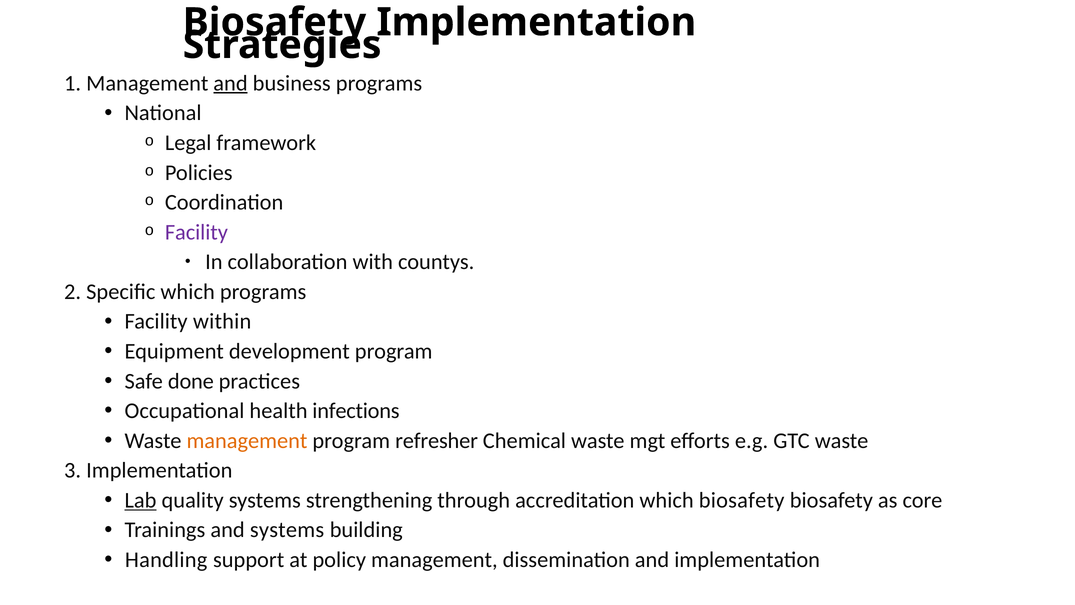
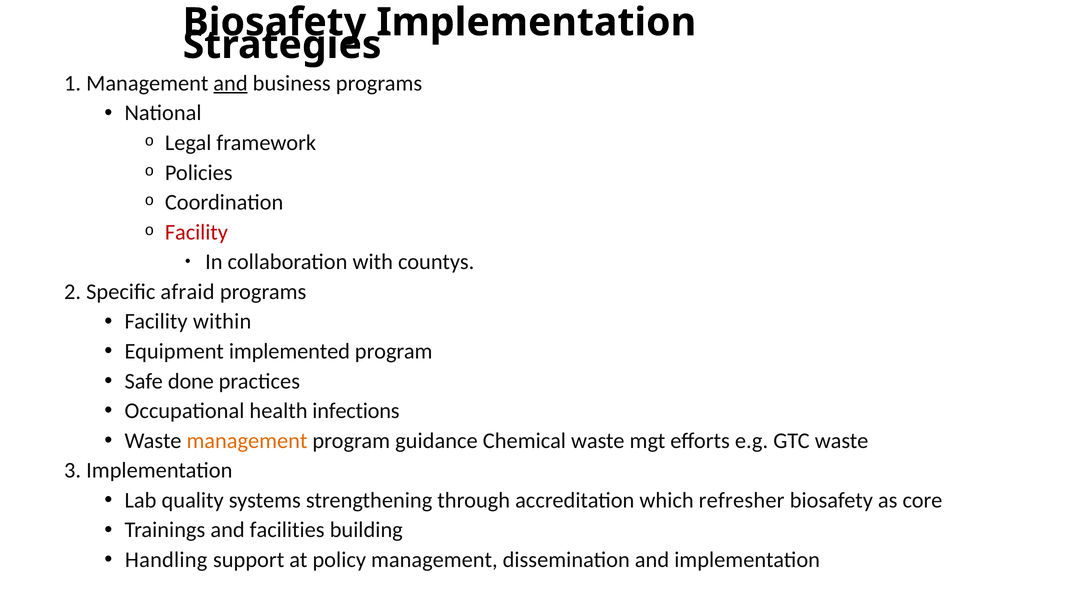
Facility at (196, 232) colour: purple -> red
Specific which: which -> afraid
development: development -> implemented
refresher: refresher -> guidance
Lab underline: present -> none
which biosafety: biosafety -> refresher
and systems: systems -> facilities
